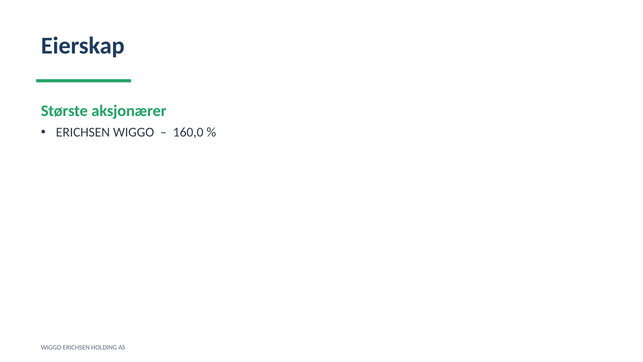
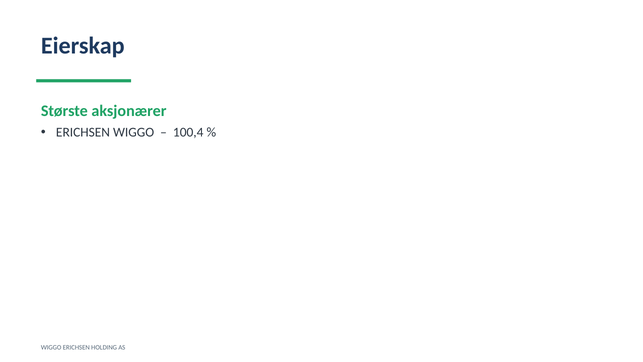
160,0: 160,0 -> 100,4
